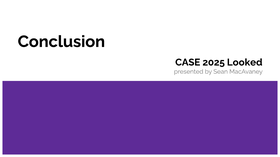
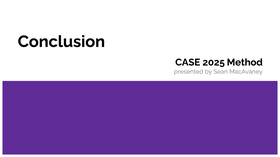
Looked: Looked -> Method
